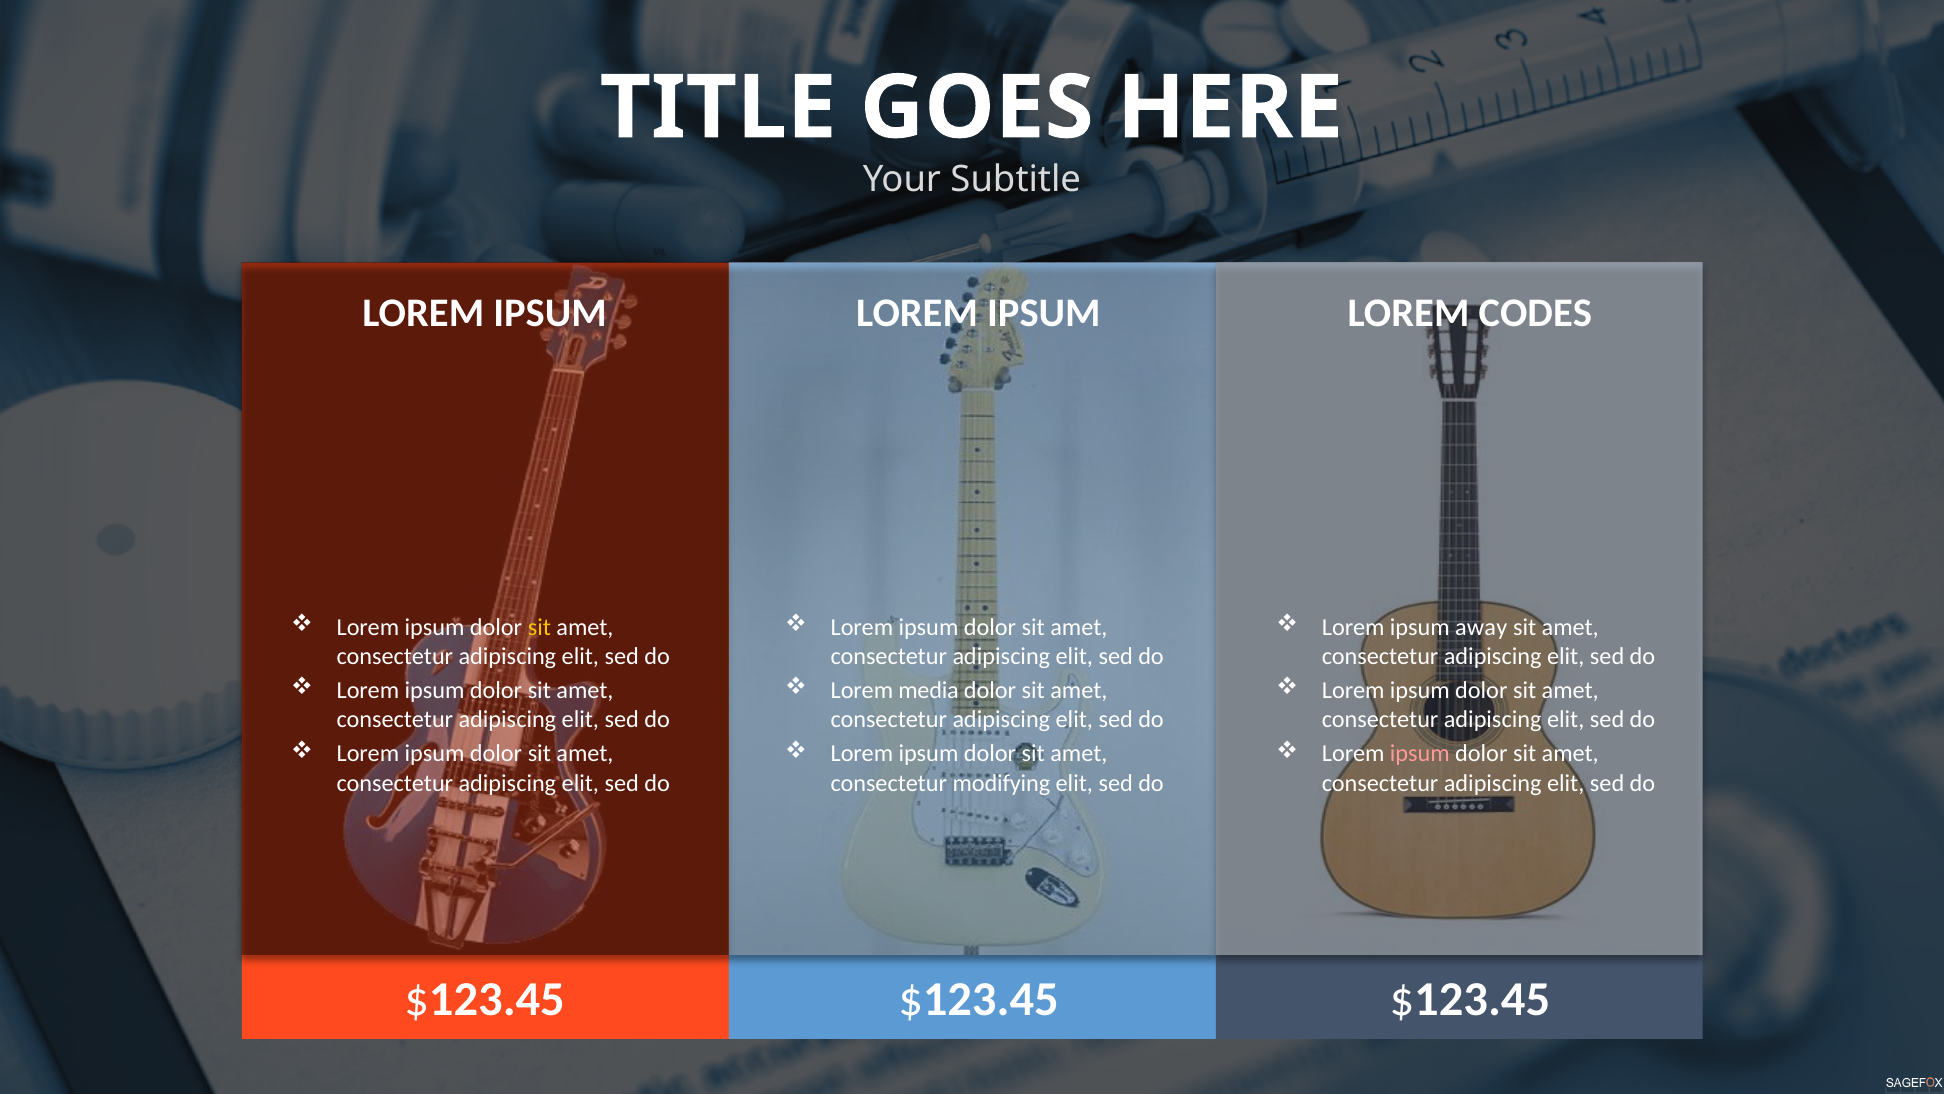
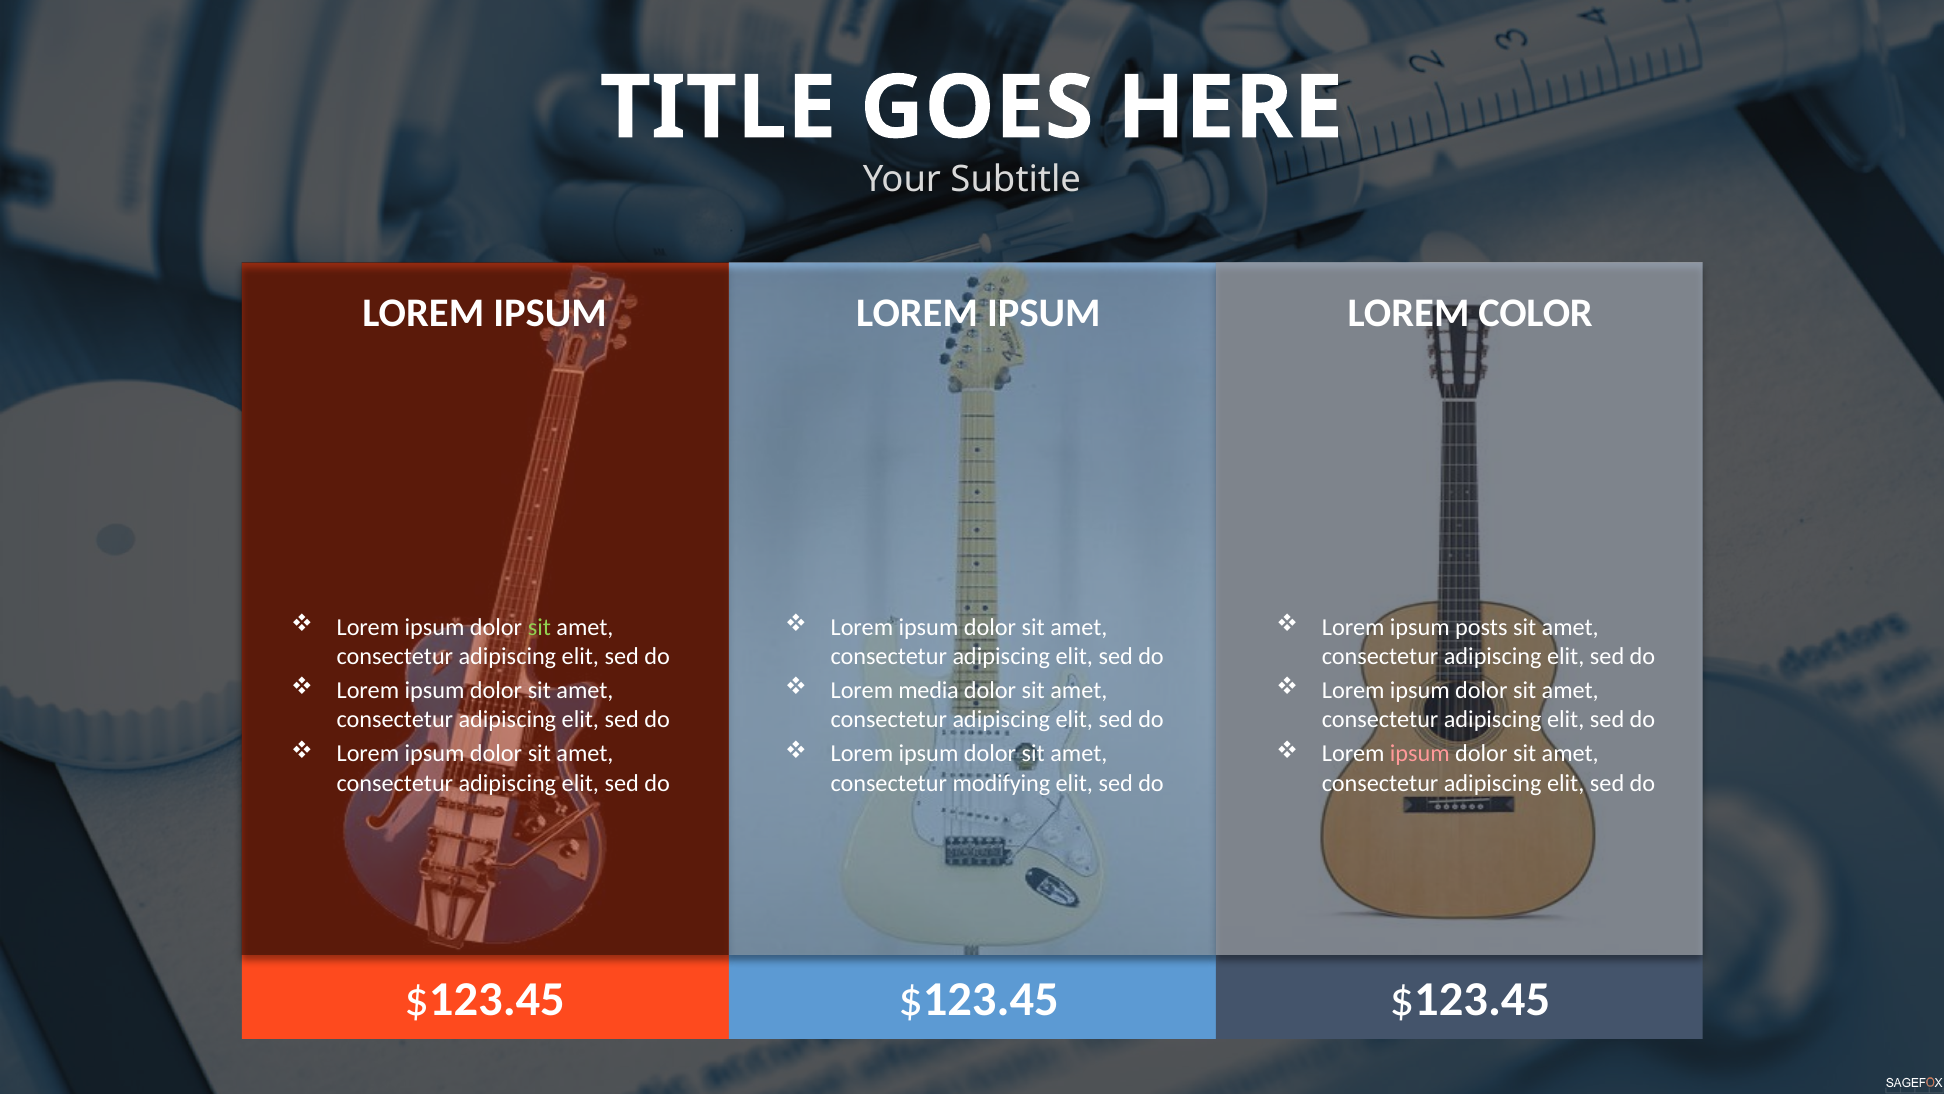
CODES: CODES -> COLOR
sit at (539, 627) colour: yellow -> light green
away: away -> posts
